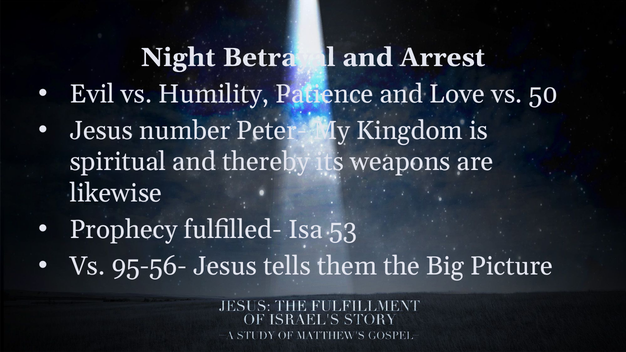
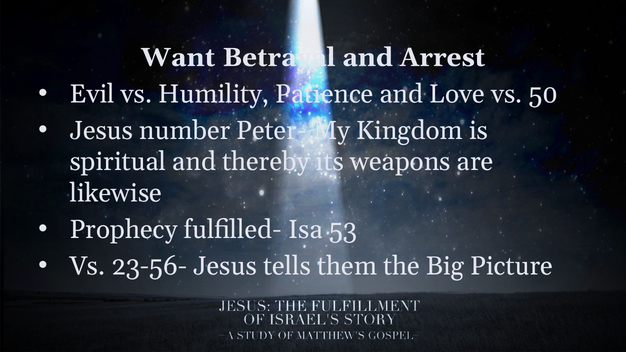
Night: Night -> Want
95-56-: 95-56- -> 23-56-
